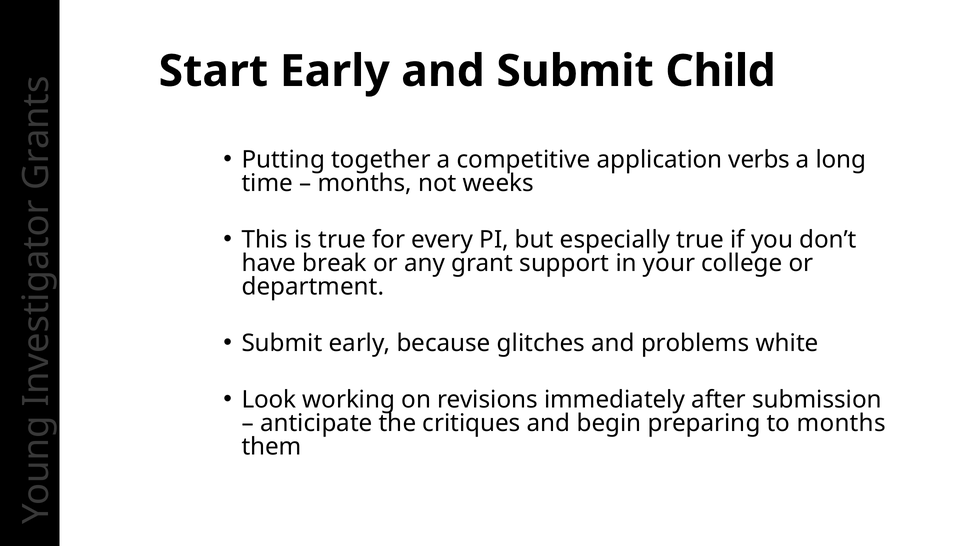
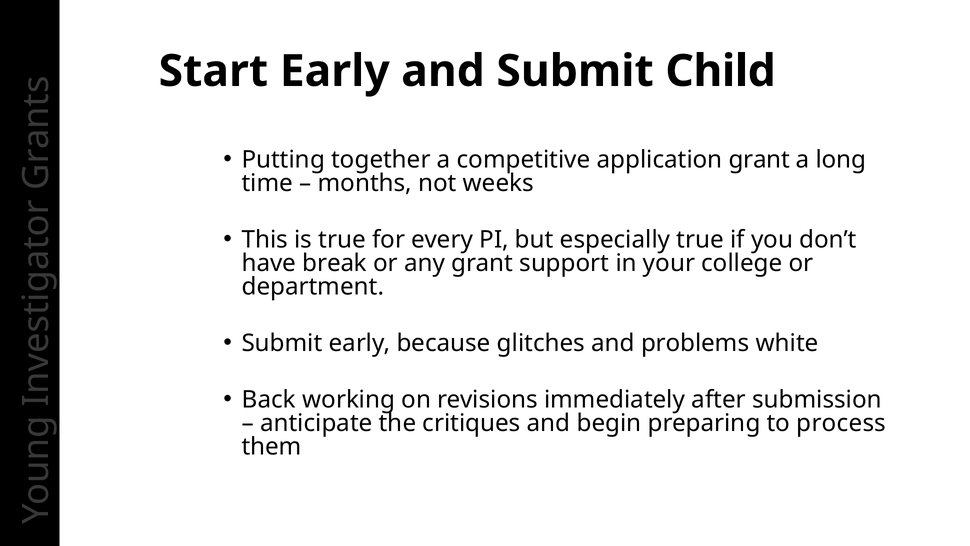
application verbs: verbs -> grant
Look: Look -> Back
to months: months -> process
